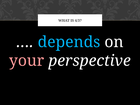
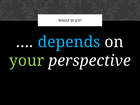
your colour: pink -> light green
